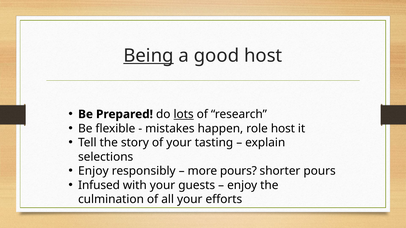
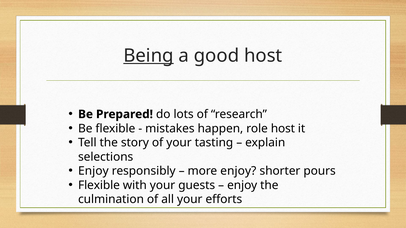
lots underline: present -> none
more pours: pours -> enjoy
Infused at (99, 186): Infused -> Flexible
